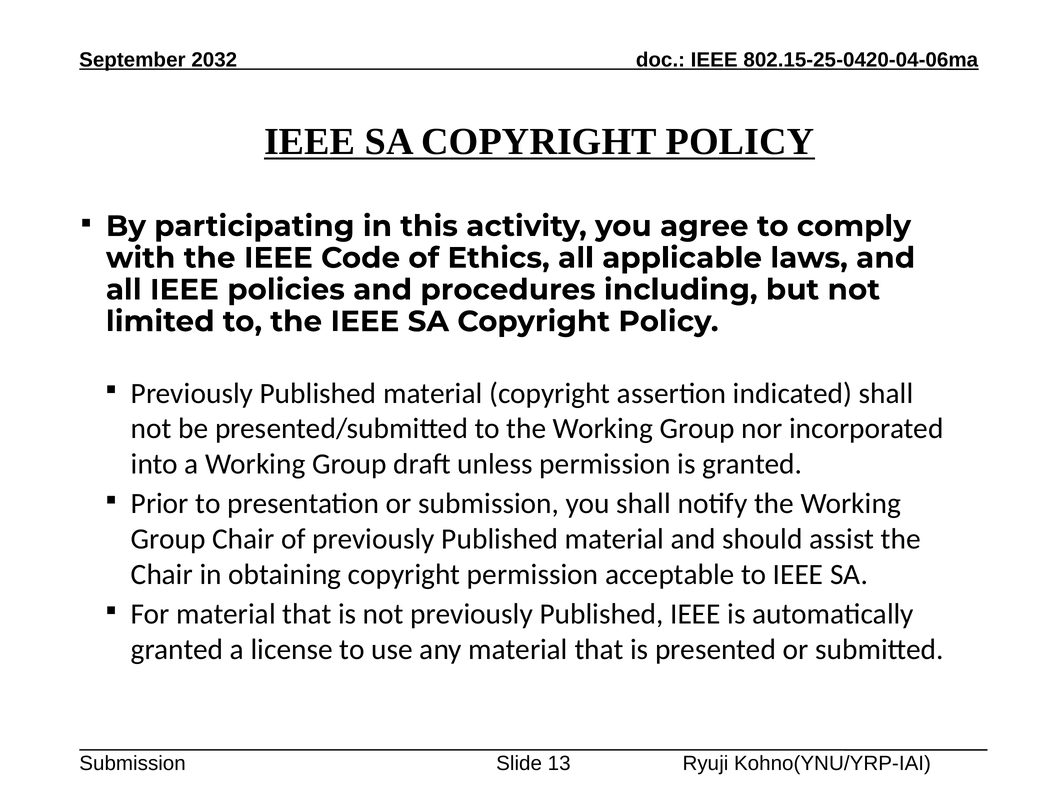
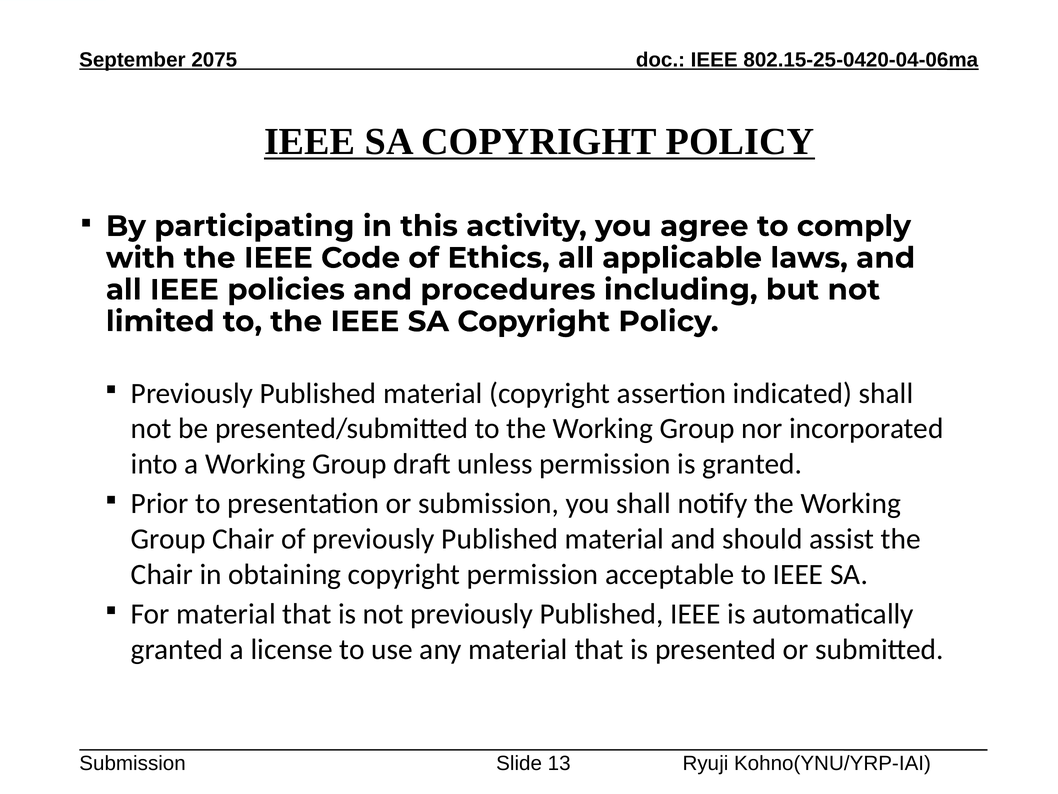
2032: 2032 -> 2075
